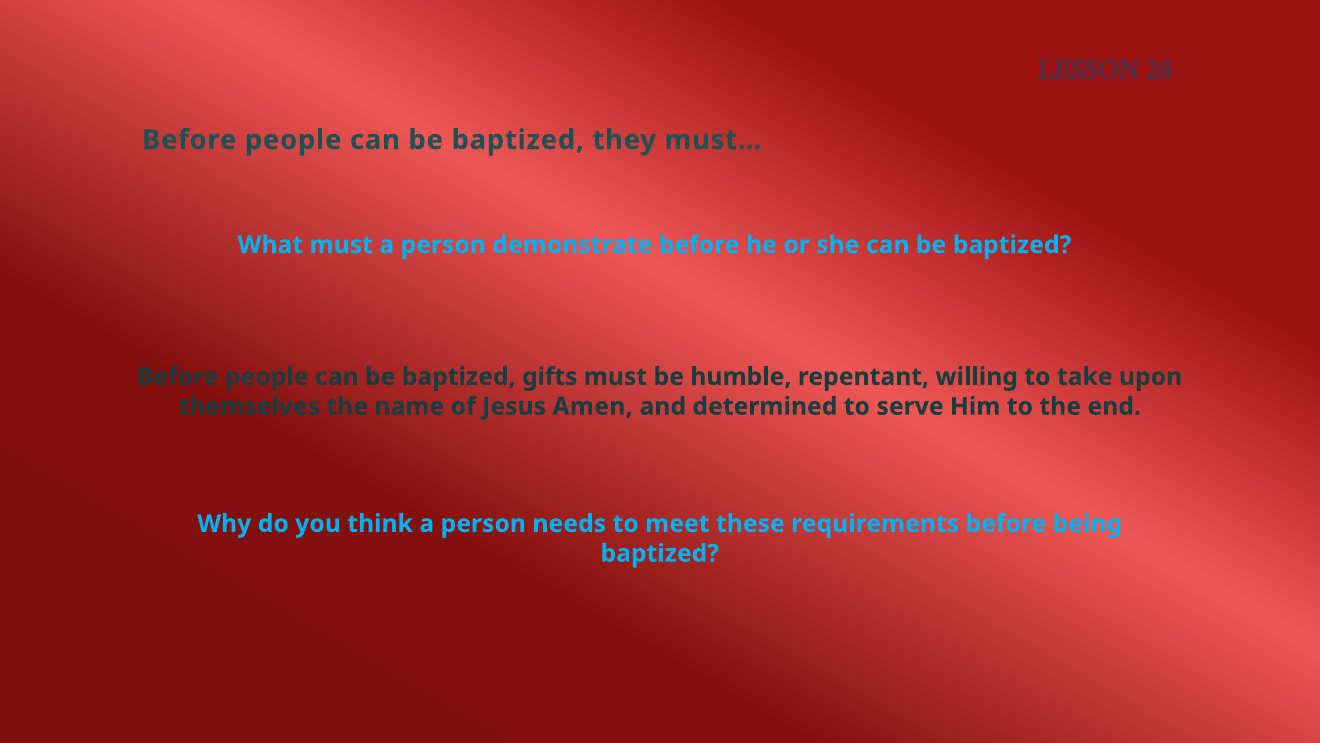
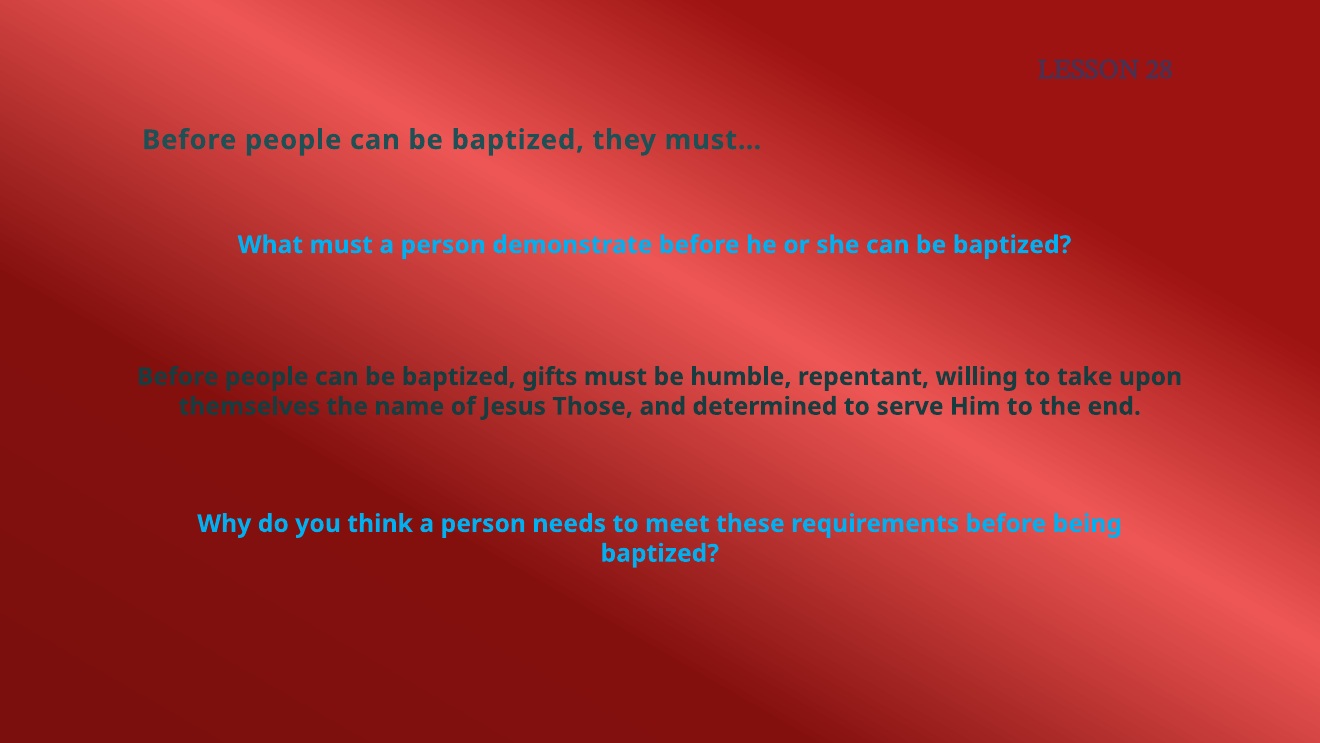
Amen: Amen -> Those
